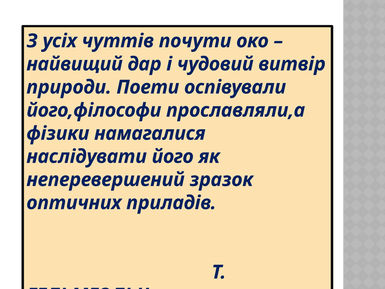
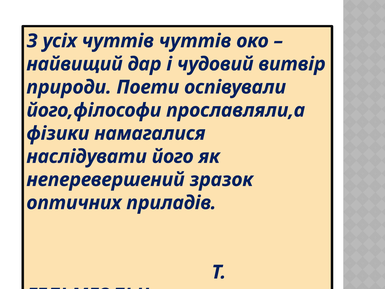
чуттів почути: почути -> чуттів
